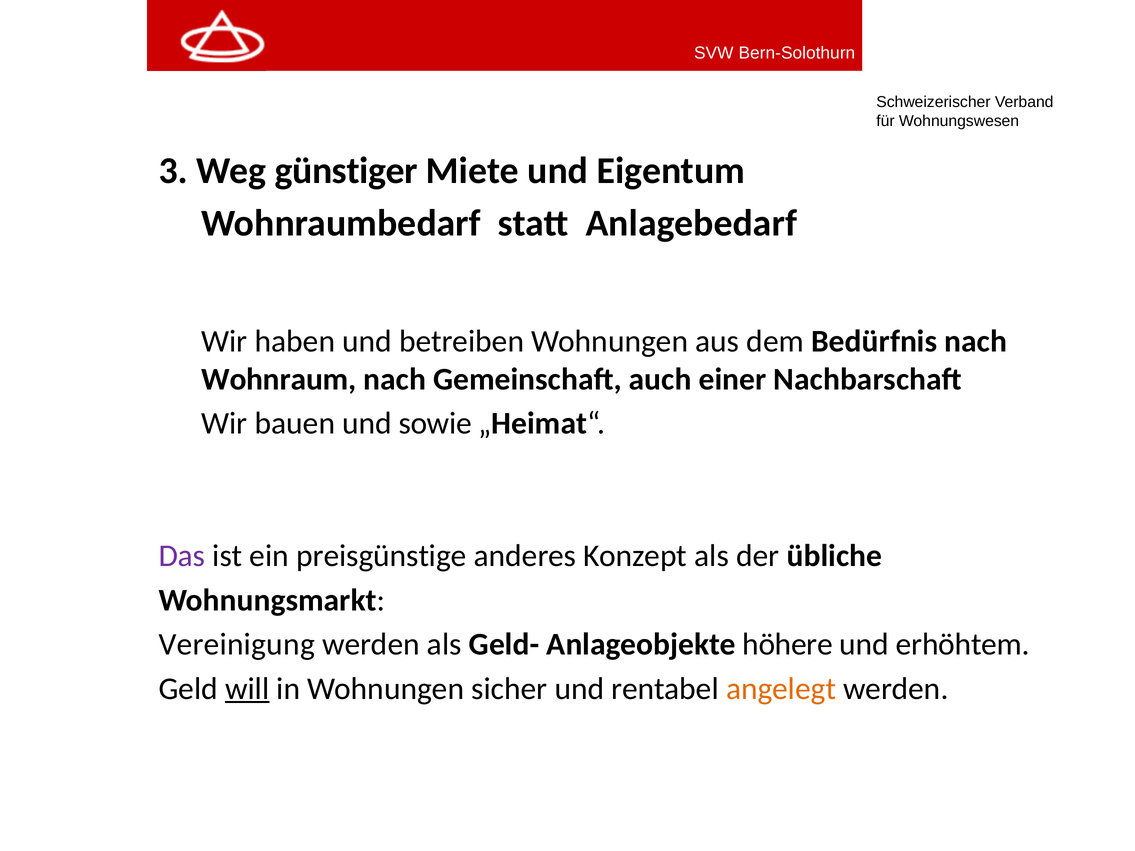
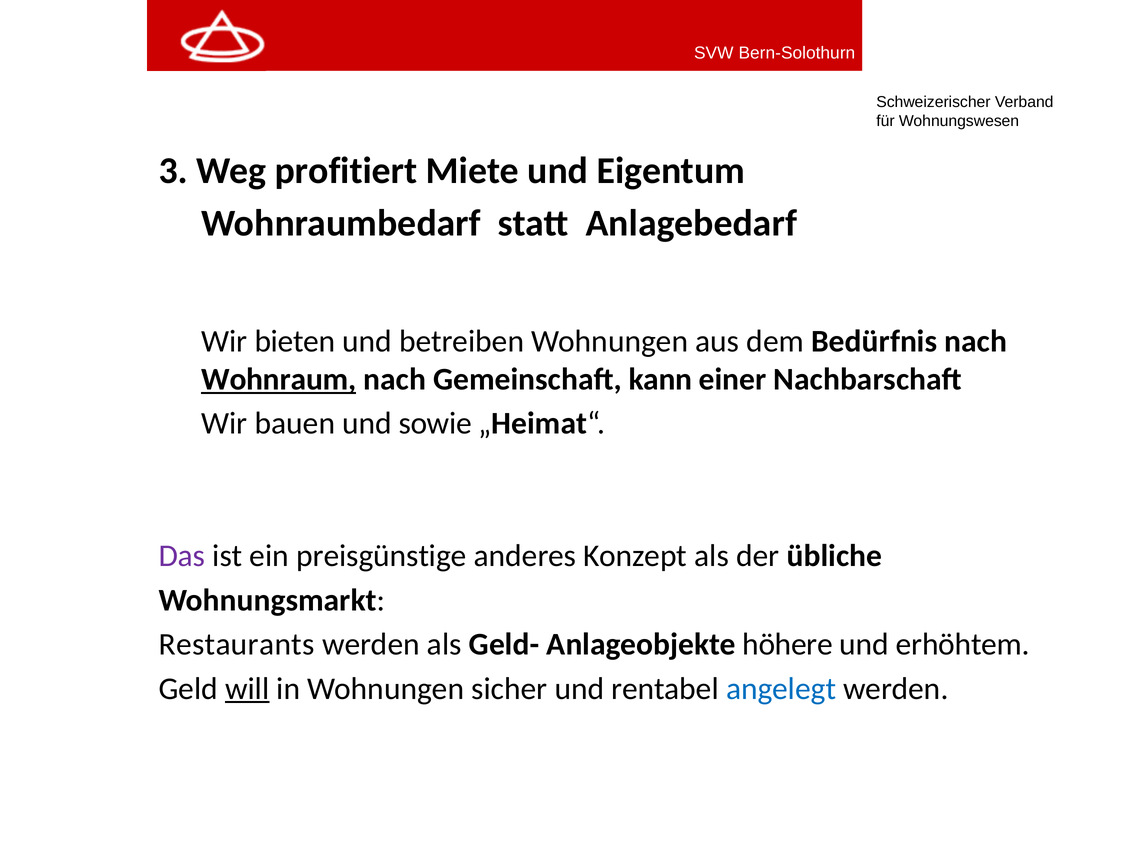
günstiger: günstiger -> profitiert
haben: haben -> bieten
Wohnraum underline: none -> present
auch: auch -> kann
Vereinigung: Vereinigung -> Restaurants
angelegt colour: orange -> blue
